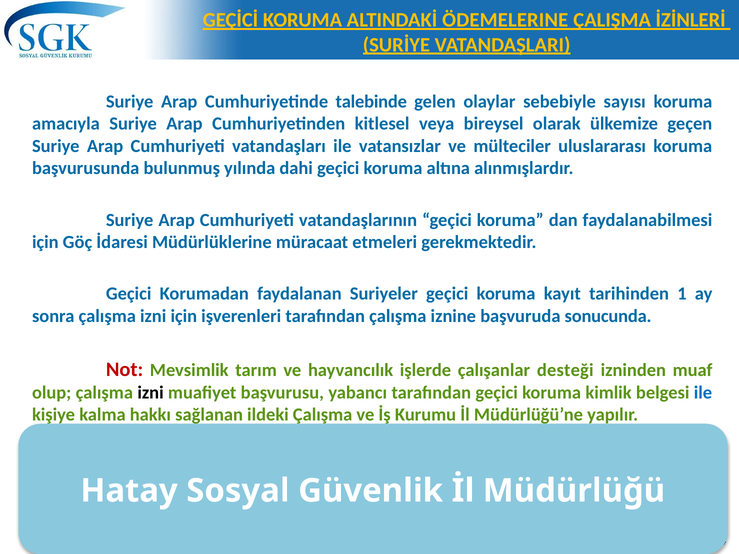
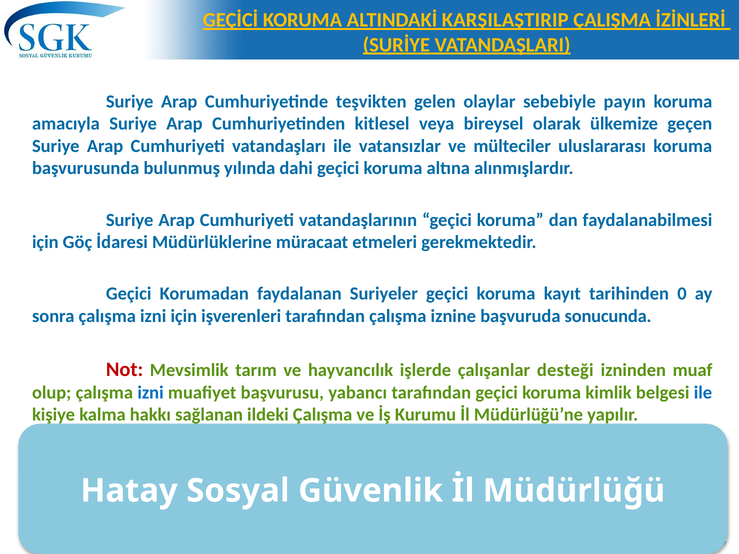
ÖDEMELERINE: ÖDEMELERINE -> KARŞILAŞTIRIP
talebinde: talebinde -> teşvikten
sayısı: sayısı -> payın
1: 1 -> 0
izni at (151, 393) colour: black -> blue
